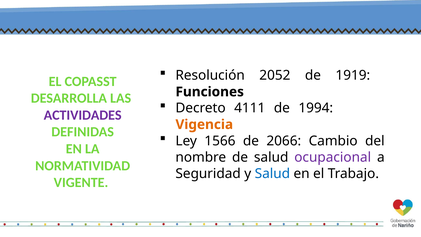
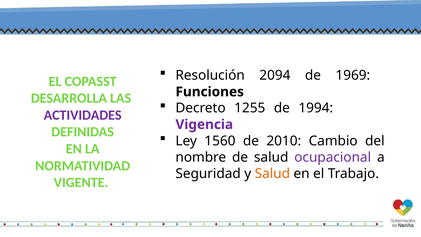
2052: 2052 -> 2094
1919: 1919 -> 1969
4111: 4111 -> 1255
Vigencia colour: orange -> purple
1566: 1566 -> 1560
2066: 2066 -> 2010
Salud at (272, 173) colour: blue -> orange
